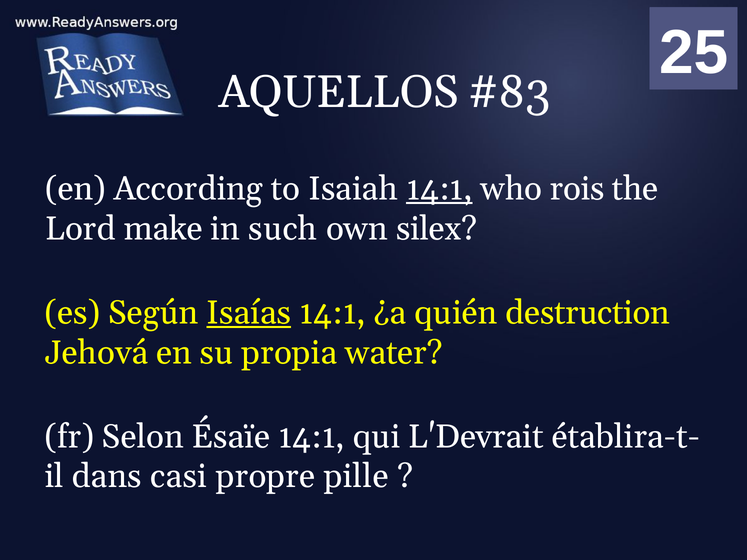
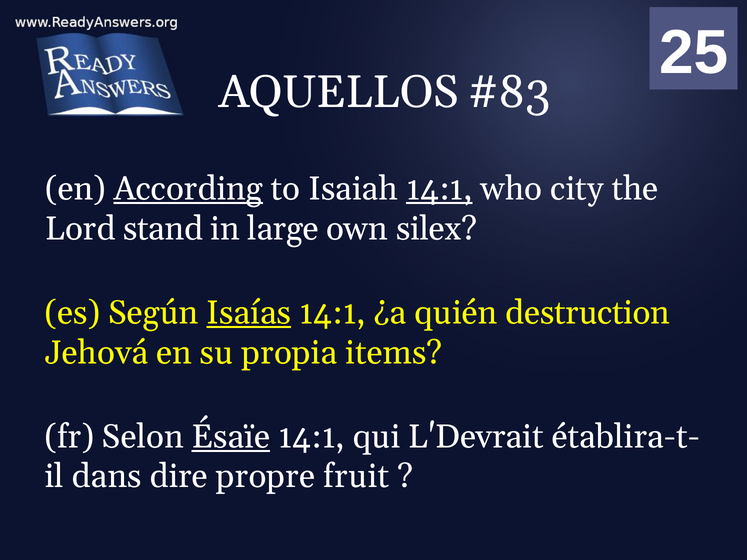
According underline: none -> present
rois: rois -> city
make: make -> stand
such: such -> large
water: water -> items
Ésaïe underline: none -> present
casi: casi -> dire
pille: pille -> fruit
